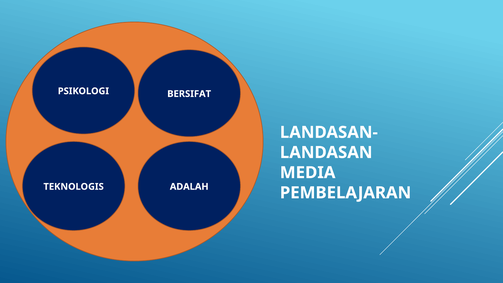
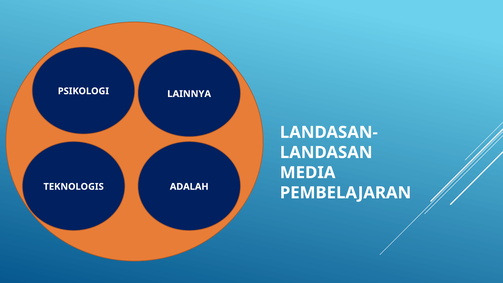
BERSIFAT: BERSIFAT -> LAINNYA
